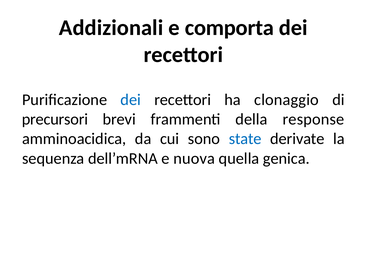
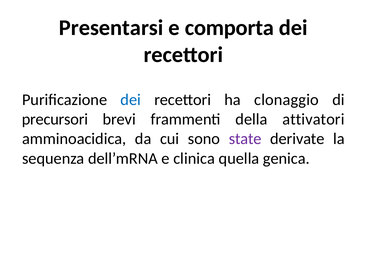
Addizionali: Addizionali -> Presentarsi
response: response -> attivatori
state colour: blue -> purple
nuova: nuova -> clinica
